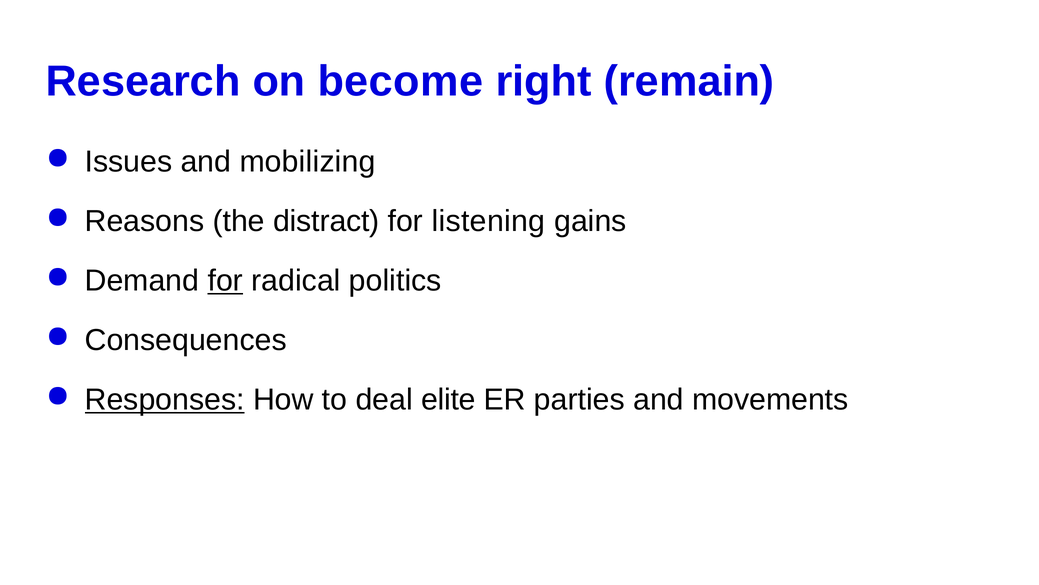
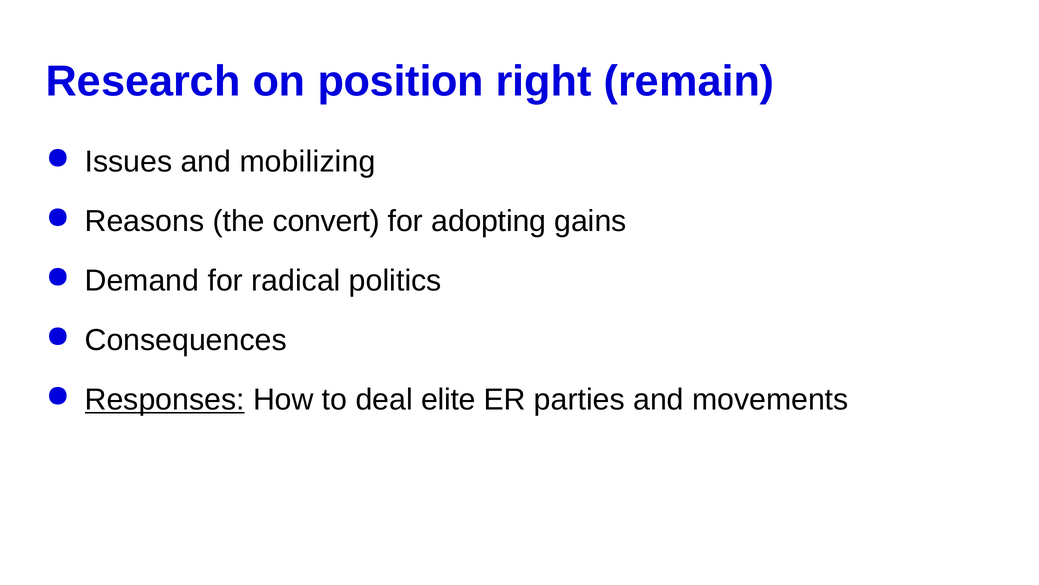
become: become -> position
distract: distract -> convert
listening: listening -> adopting
for at (225, 281) underline: present -> none
